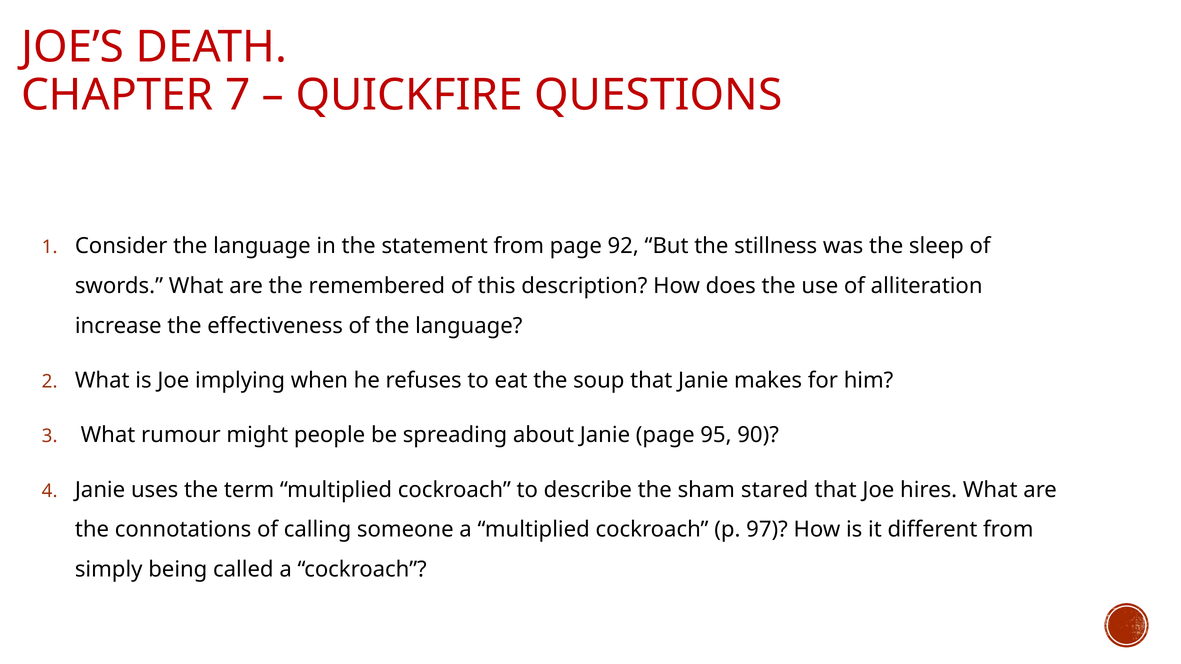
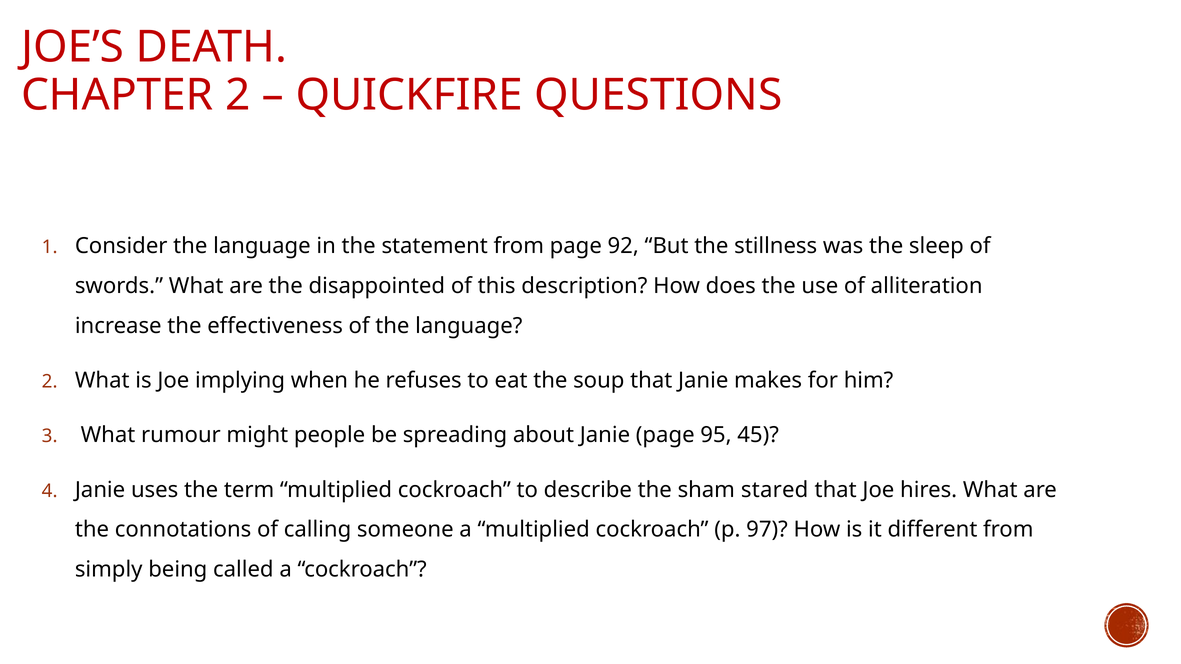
CHAPTER 7: 7 -> 2
remembered: remembered -> disappointed
90: 90 -> 45
